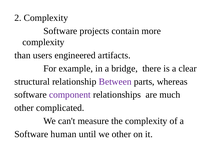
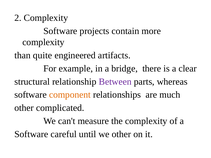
users: users -> quite
component colour: purple -> orange
human: human -> careful
